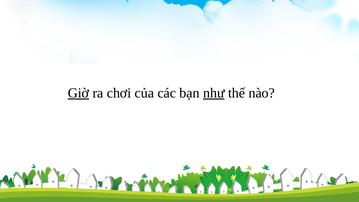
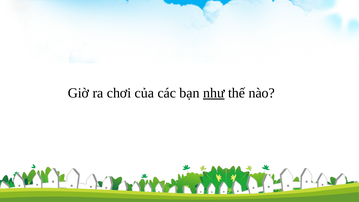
Giờ underline: present -> none
